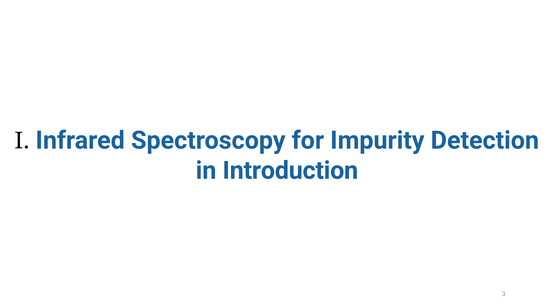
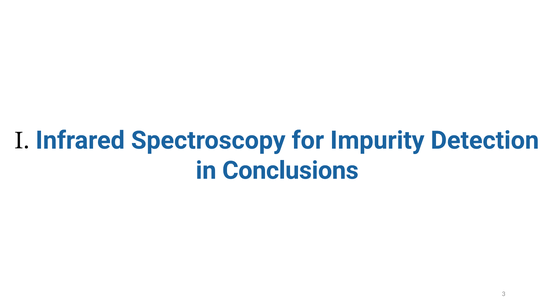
Introduction: Introduction -> Conclusions
